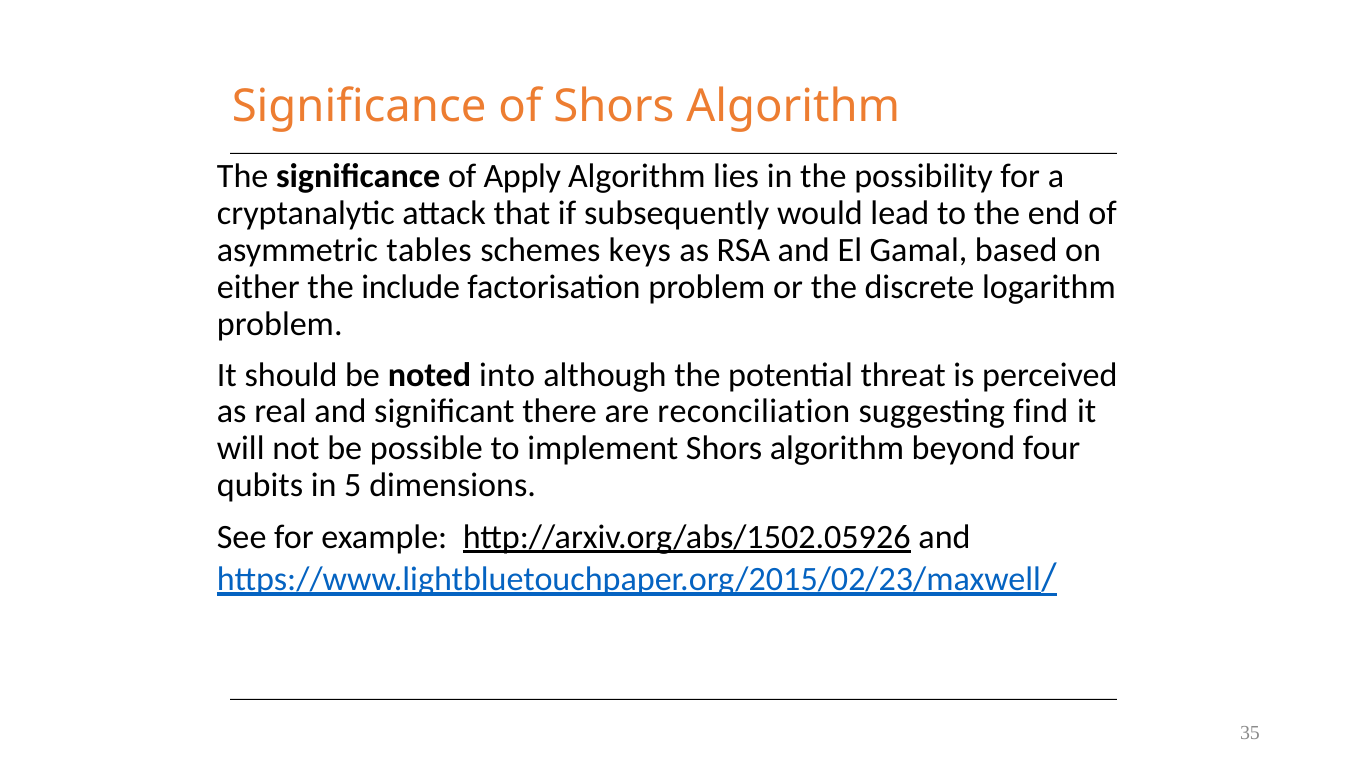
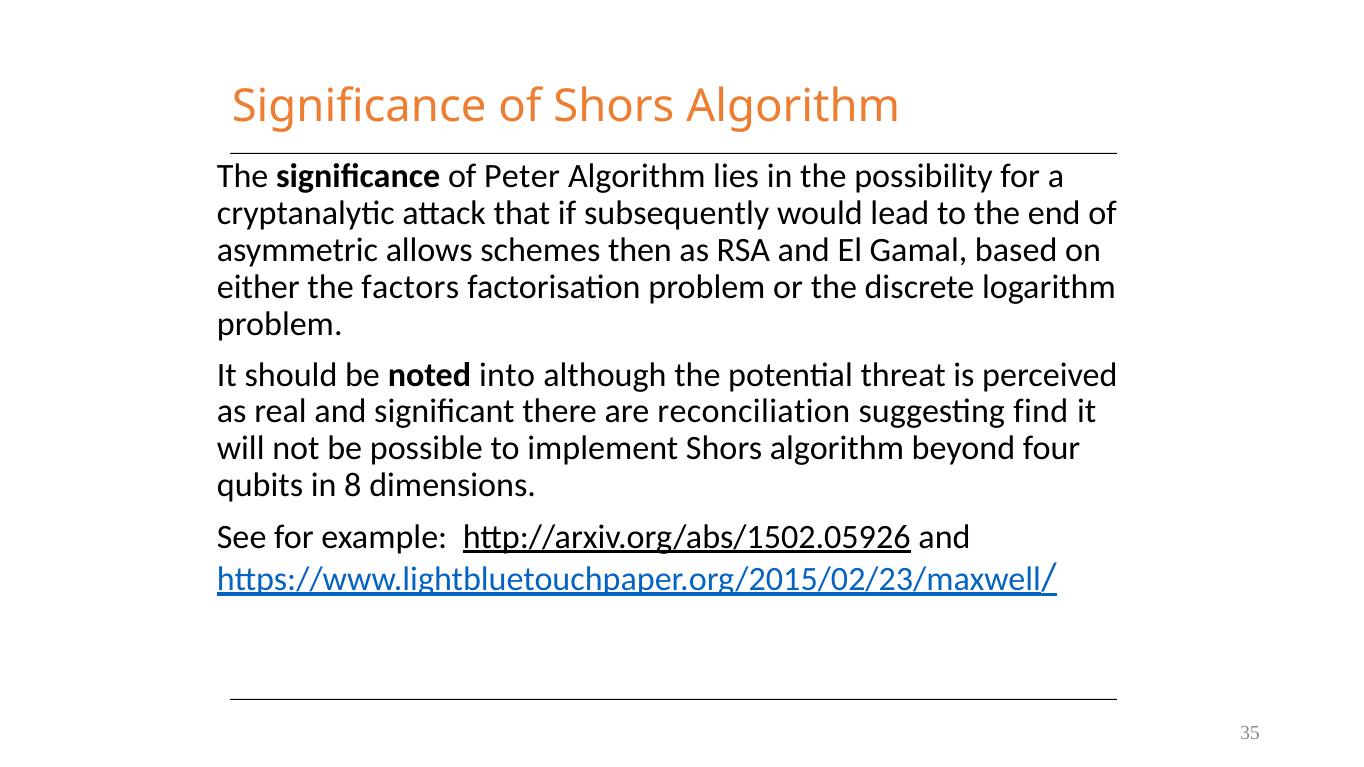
Apply: Apply -> Peter
tables: tables -> allows
keys: keys -> then
include: include -> factors
5: 5 -> 8
